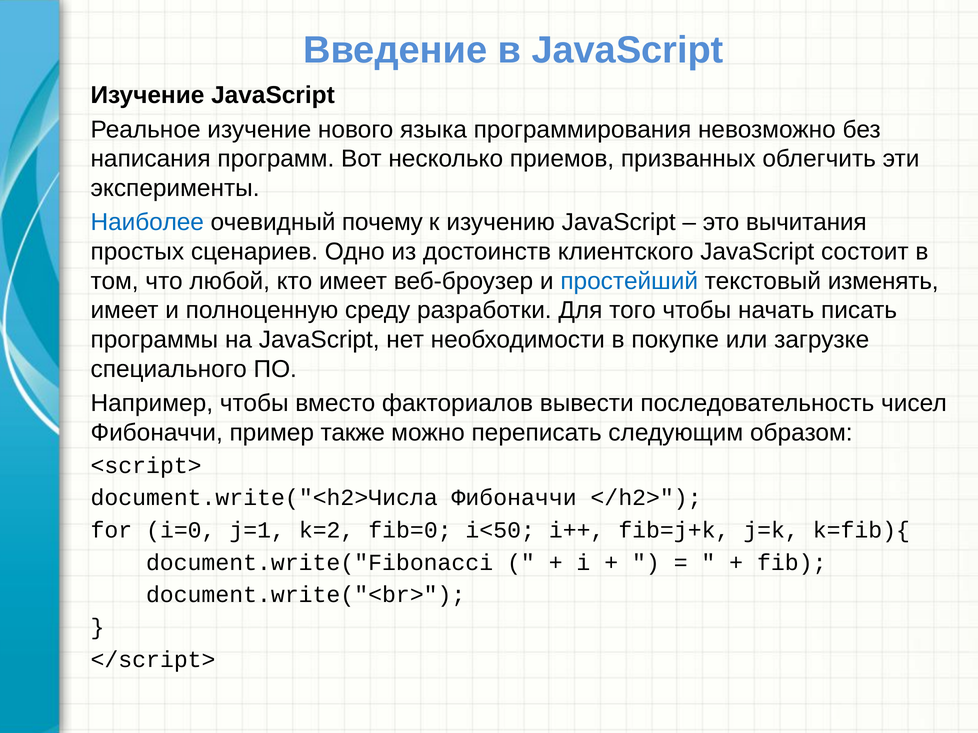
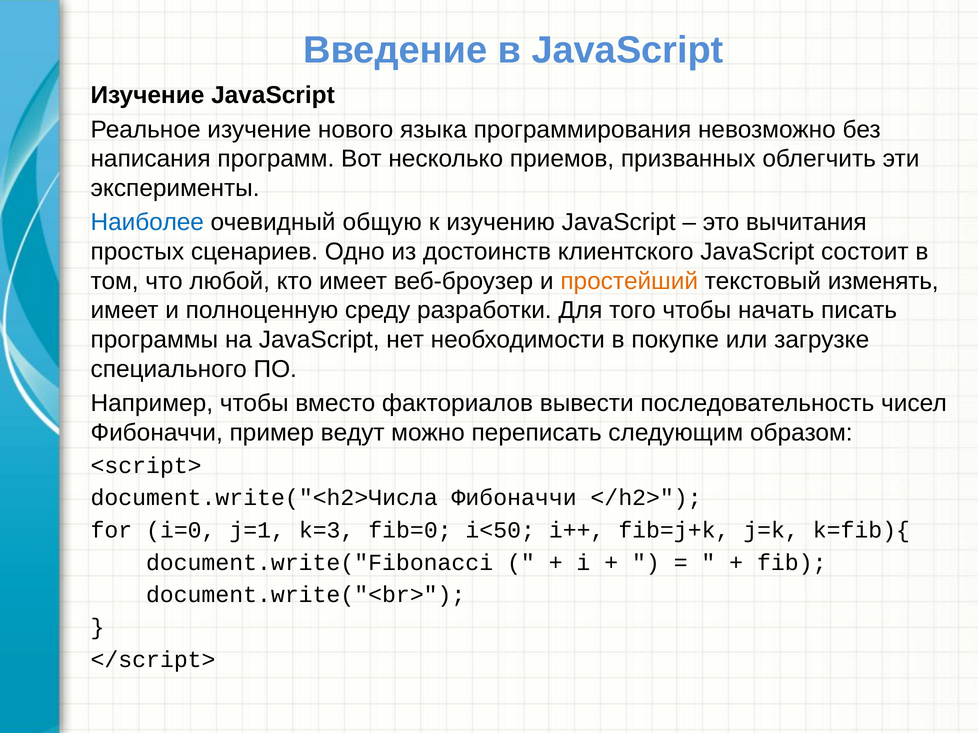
почему: почему -> общую
простейший colour: blue -> orange
также: также -> ведут
k=2: k=2 -> k=3
